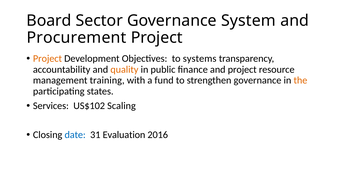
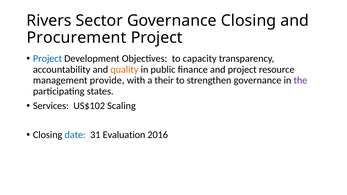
Board: Board -> Rivers
Governance System: System -> Closing
Project at (47, 59) colour: orange -> blue
systems: systems -> capacity
training: training -> provide
fund: fund -> their
the colour: orange -> purple
